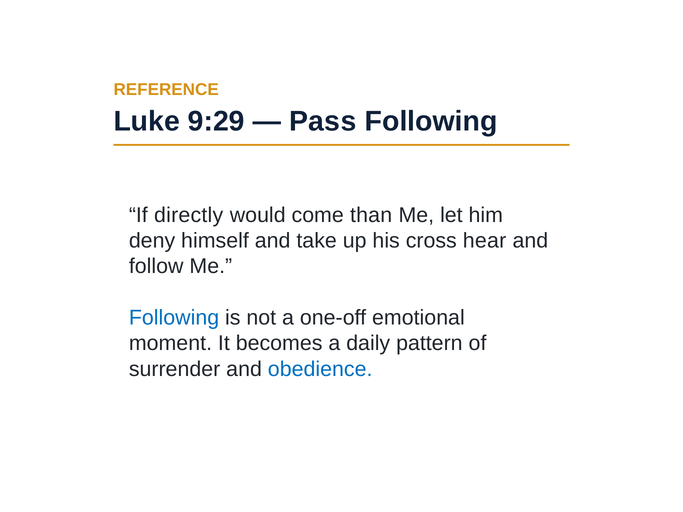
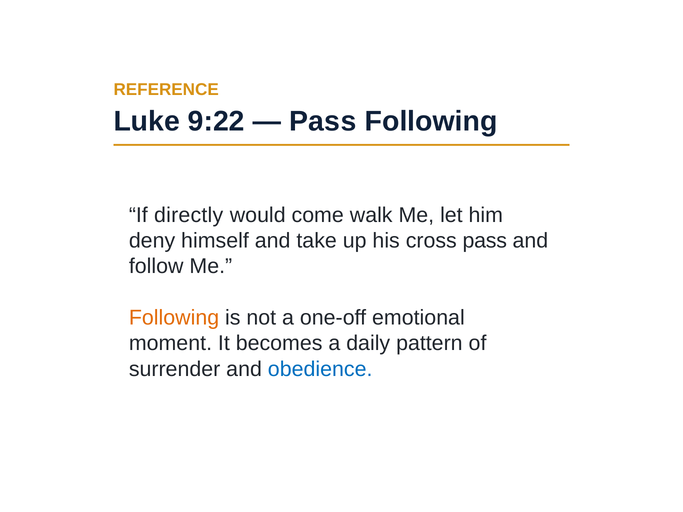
9:29: 9:29 -> 9:22
than: than -> walk
cross hear: hear -> pass
Following at (174, 318) colour: blue -> orange
